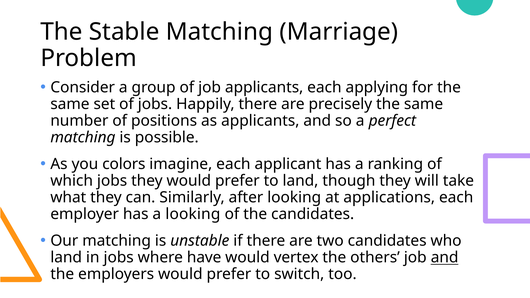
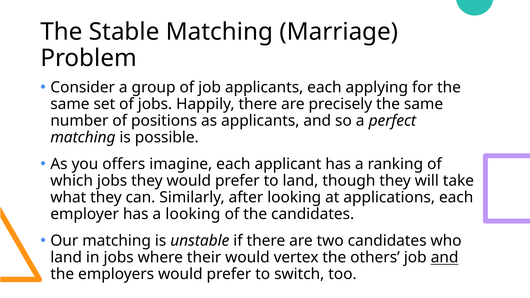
colors: colors -> offers
have: have -> their
